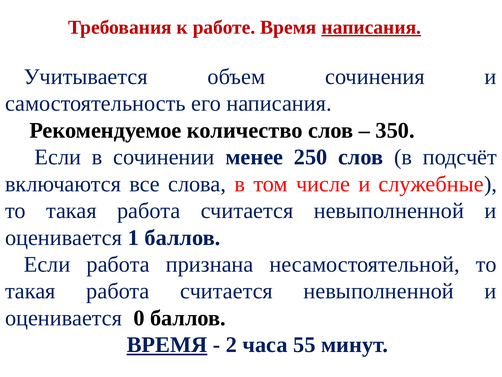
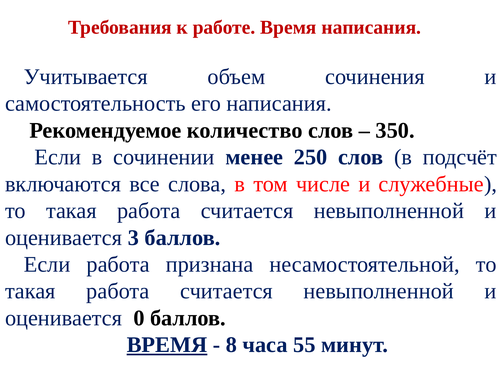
написания at (371, 27) underline: present -> none
1: 1 -> 3
2: 2 -> 8
